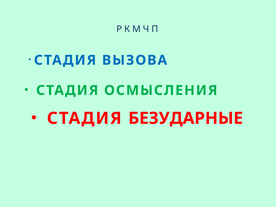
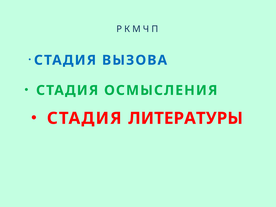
БЕЗУДАРНЫЕ: БЕЗУДАРНЫЕ -> ЛИТЕРАТУРЫ
